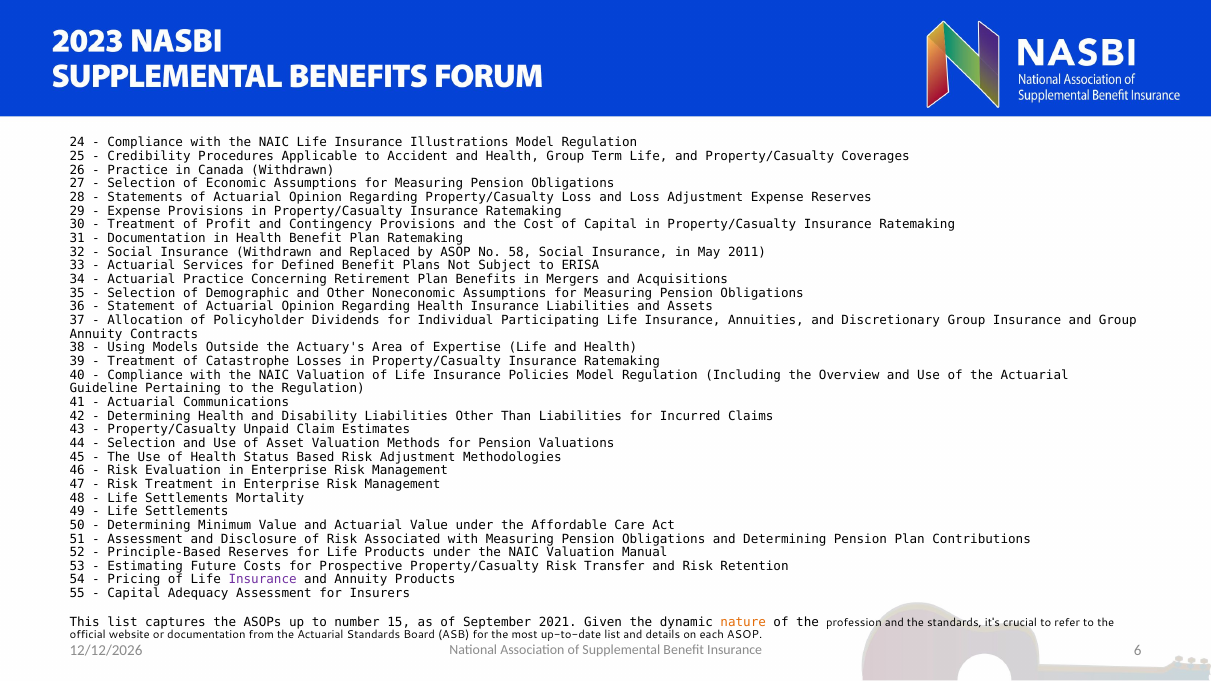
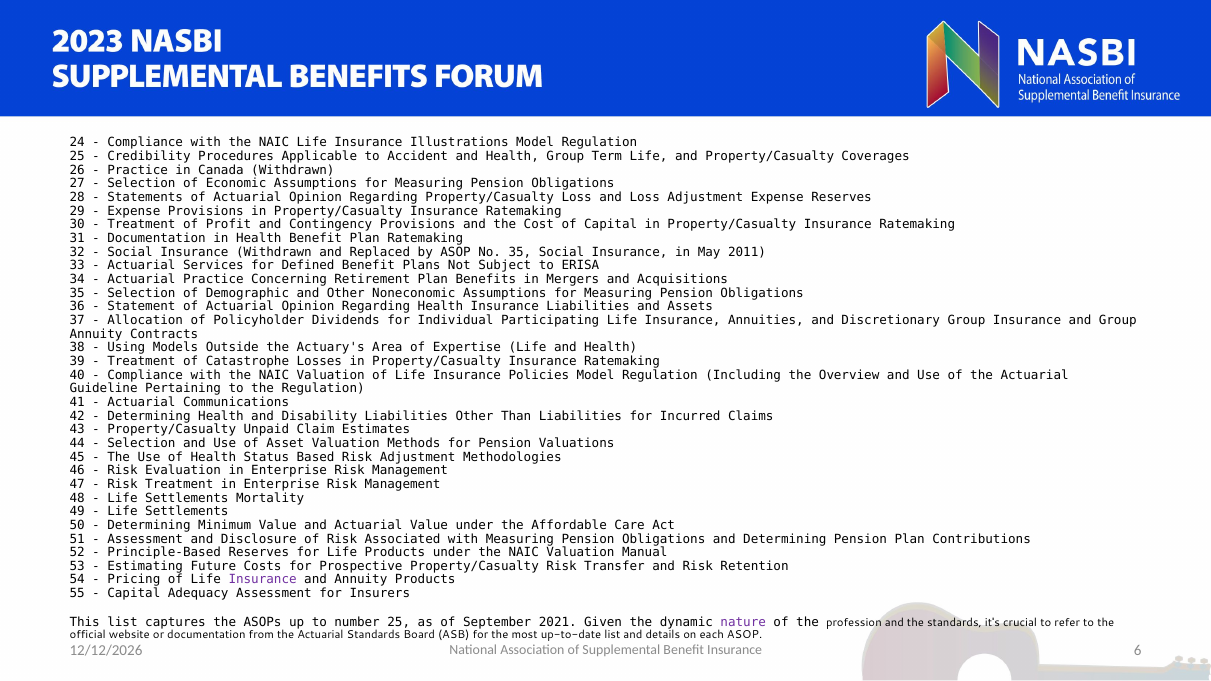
No 58: 58 -> 35
number 15: 15 -> 25
nature colour: orange -> purple
